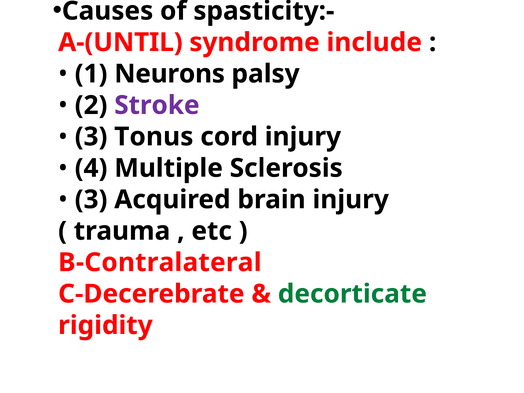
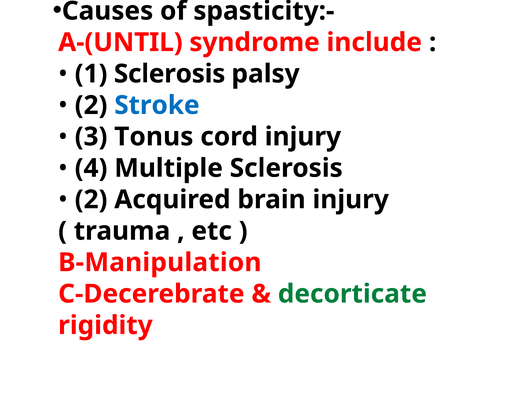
1 Neurons: Neurons -> Sclerosis
Stroke colour: purple -> blue
3 at (91, 200): 3 -> 2
B-Contralateral: B-Contralateral -> B-Manipulation
